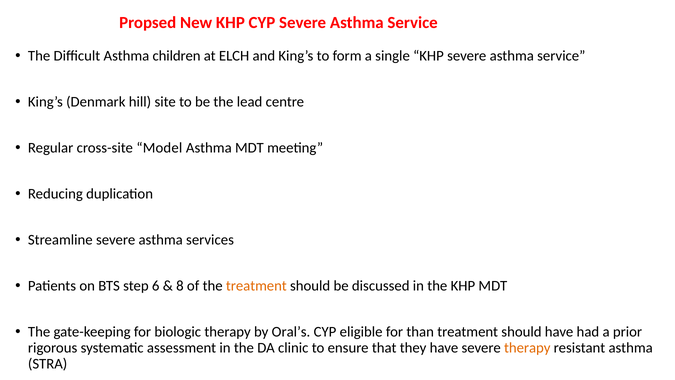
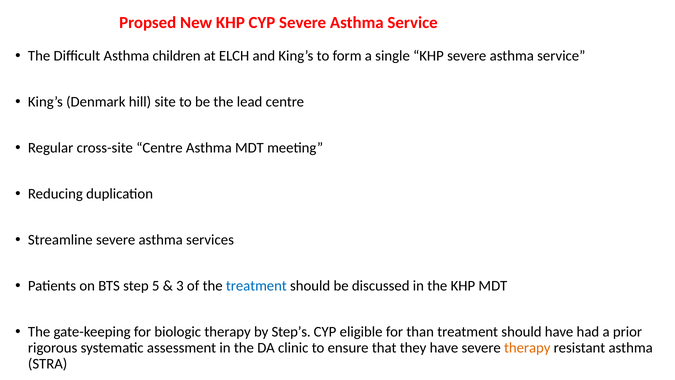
cross-site Model: Model -> Centre
6: 6 -> 5
8: 8 -> 3
treatment at (256, 286) colour: orange -> blue
Oral’s: Oral’s -> Step’s
